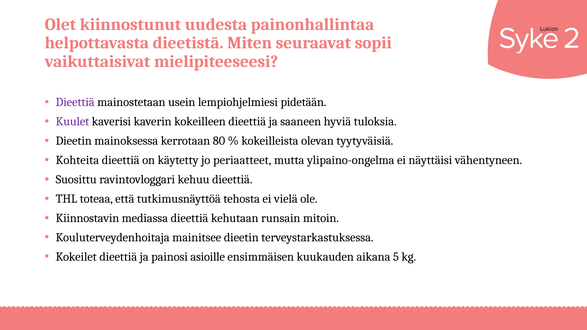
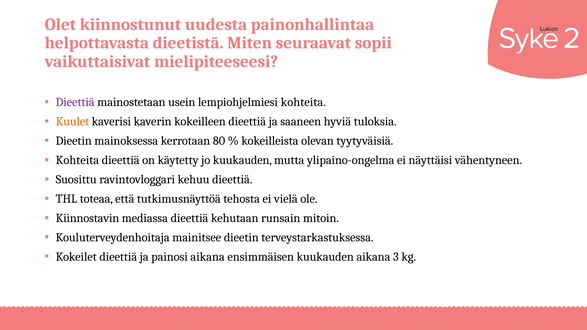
lempiohjelmiesi pidetään: pidetään -> kohteita
Kuulet colour: purple -> orange
jo periaatteet: periaatteet -> kuukauden
painosi asioille: asioille -> aikana
5: 5 -> 3
